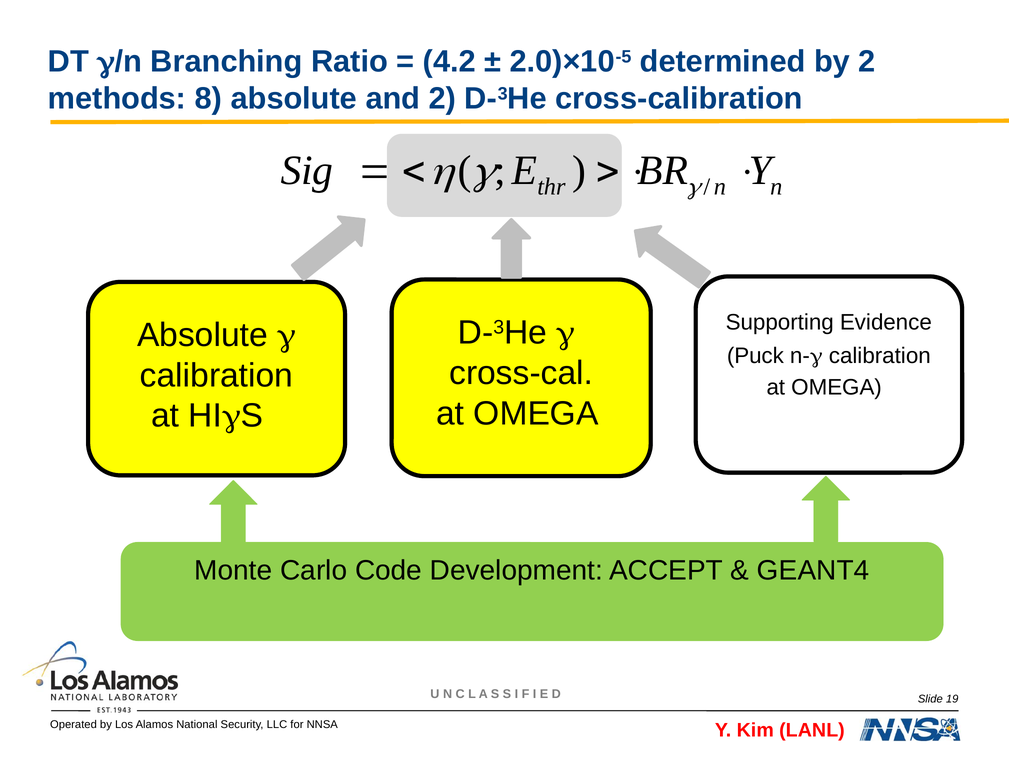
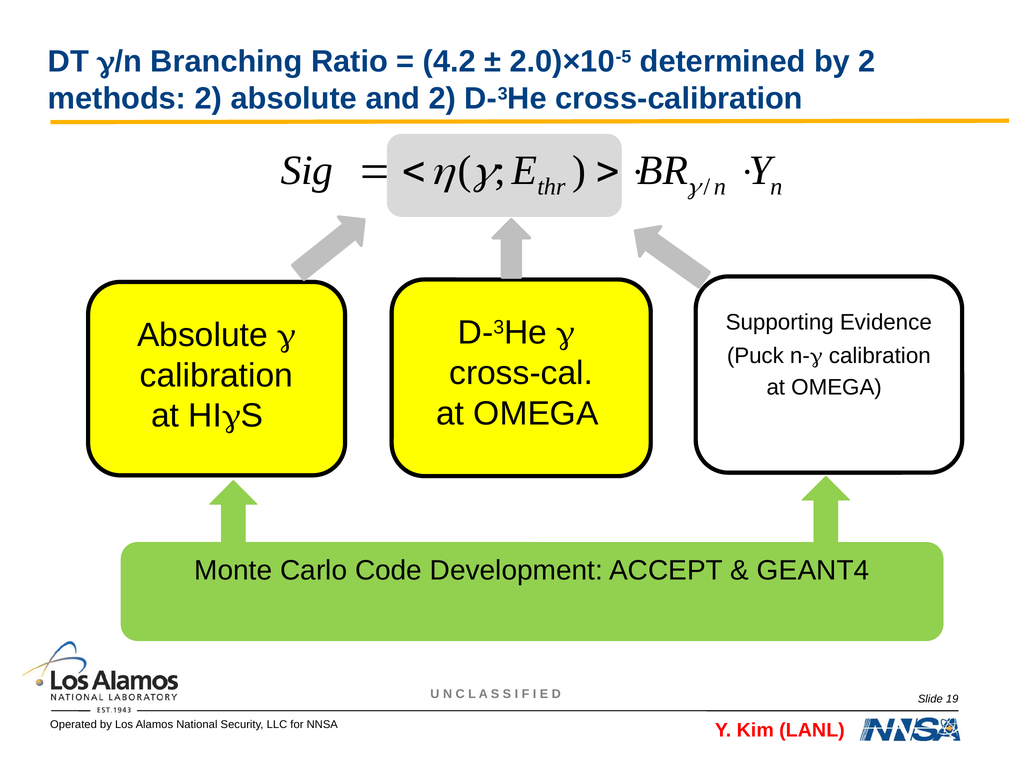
methods 8: 8 -> 2
